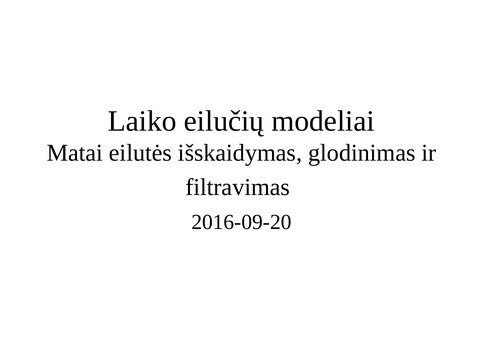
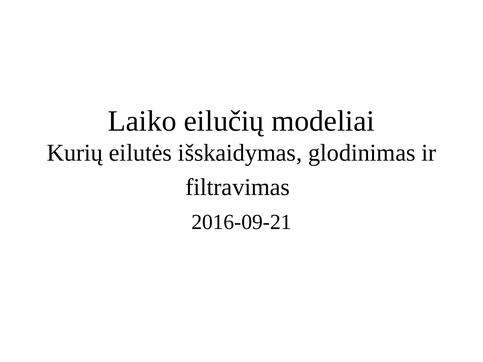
Matai: Matai -> Kurių
2016-09-20: 2016-09-20 -> 2016-09-21
